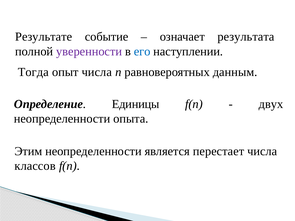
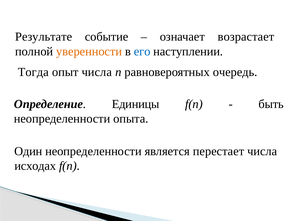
результата: результата -> возрастает
уверенности colour: purple -> orange
данным: данным -> очередь
двух: двух -> быть
Этим: Этим -> Один
классов: классов -> исходах
